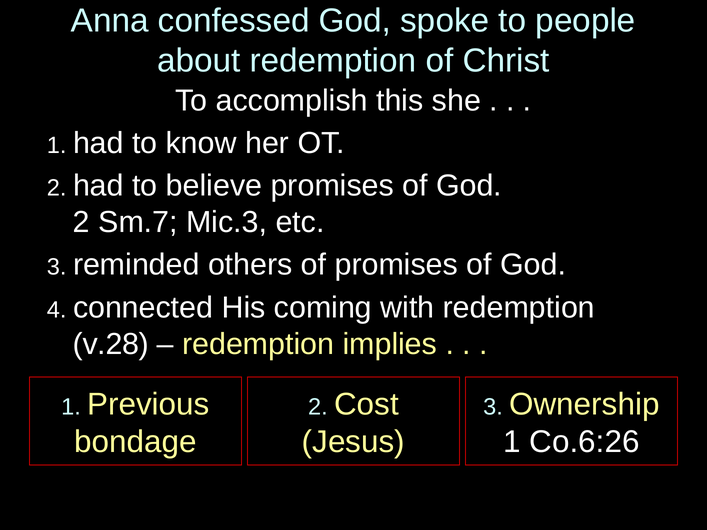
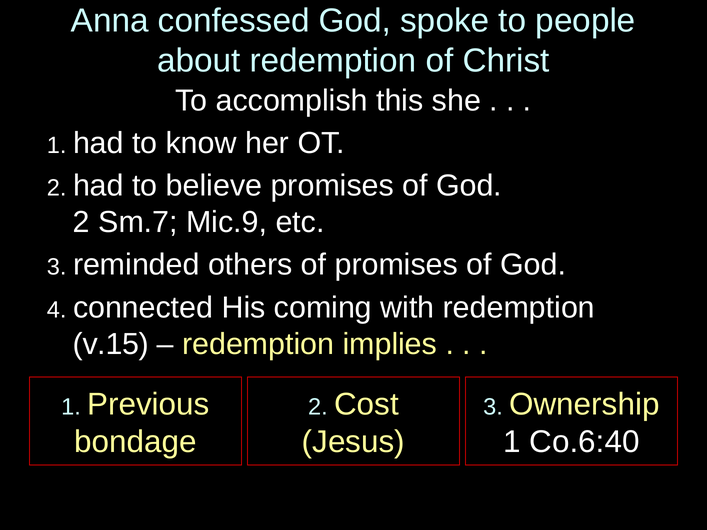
Mic.3: Mic.3 -> Mic.9
v.28: v.28 -> v.15
Co.6:26: Co.6:26 -> Co.6:40
